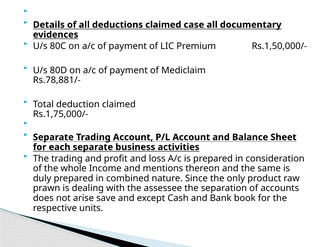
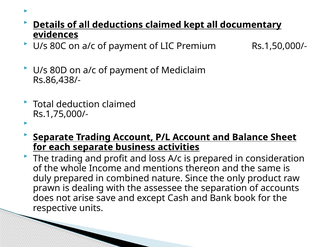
case: case -> kept
Rs.78,881/-: Rs.78,881/- -> Rs.86,438/-
